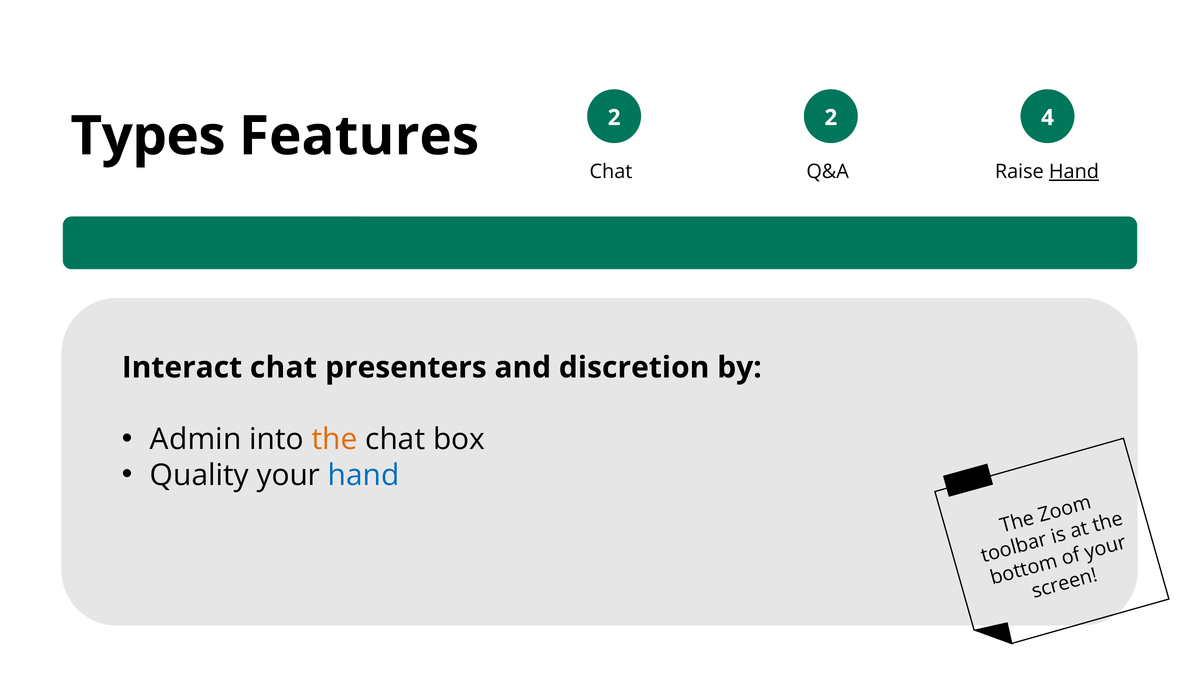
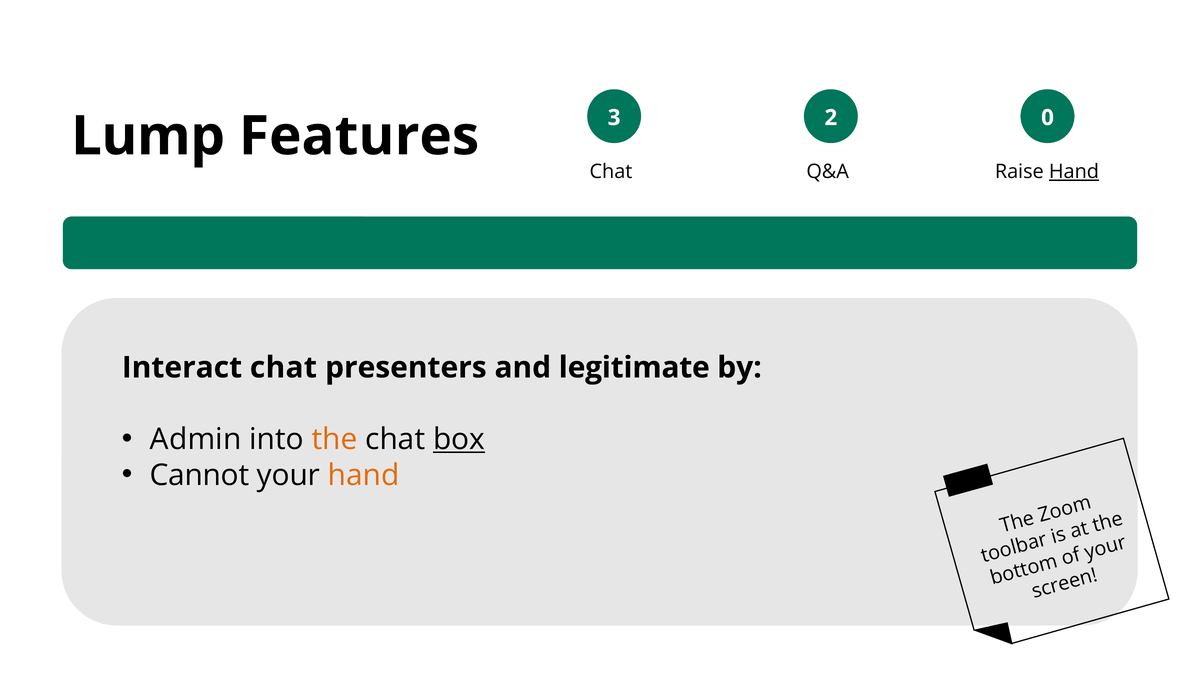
Types: Types -> Lump
Features 2: 2 -> 3
4: 4 -> 0
discretion: discretion -> legitimate
box underline: none -> present
Quality: Quality -> Cannot
hand at (364, 475) colour: blue -> orange
